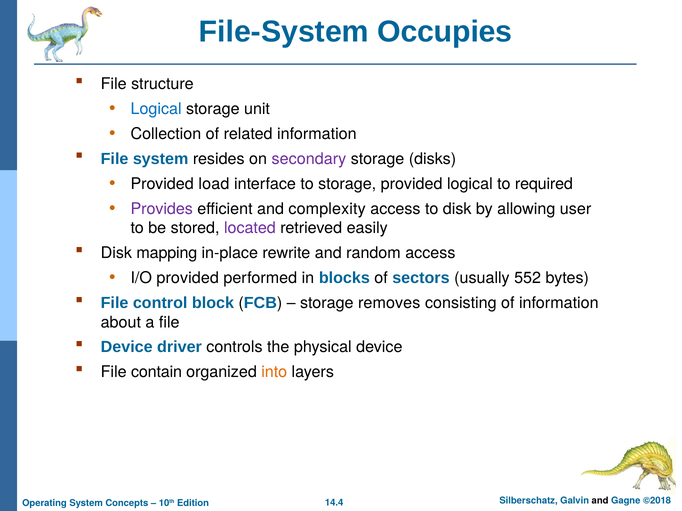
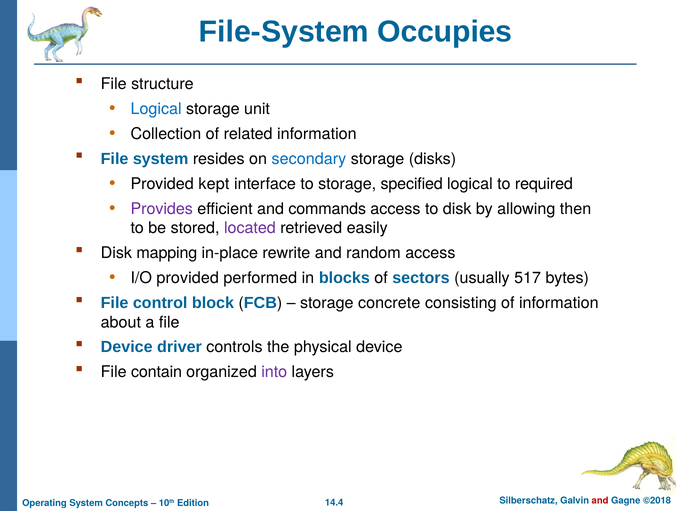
secondary colour: purple -> blue
load: load -> kept
storage provided: provided -> specified
complexity: complexity -> commands
user: user -> then
552: 552 -> 517
removes: removes -> concrete
into colour: orange -> purple
and at (600, 501) colour: black -> red
